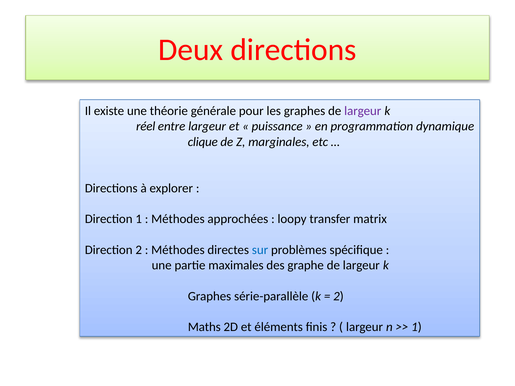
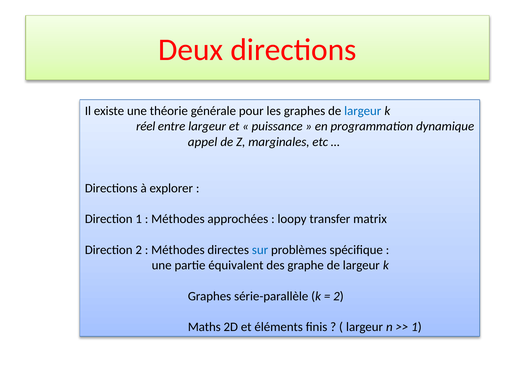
largeur at (363, 111) colour: purple -> blue
clique: clique -> appel
maximales: maximales -> équivalent
